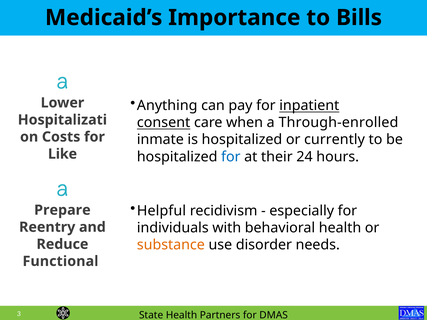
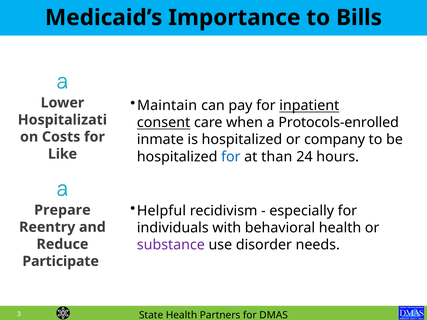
Anything: Anything -> Maintain
Through-enrolled: Through-enrolled -> Protocols-enrolled
currently: currently -> company
their: their -> than
substance colour: orange -> purple
Functional: Functional -> Participate
